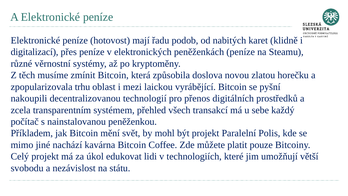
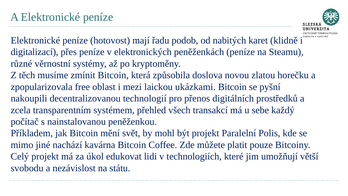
trhu: trhu -> free
vyrábějící: vyrábějící -> ukázkami
